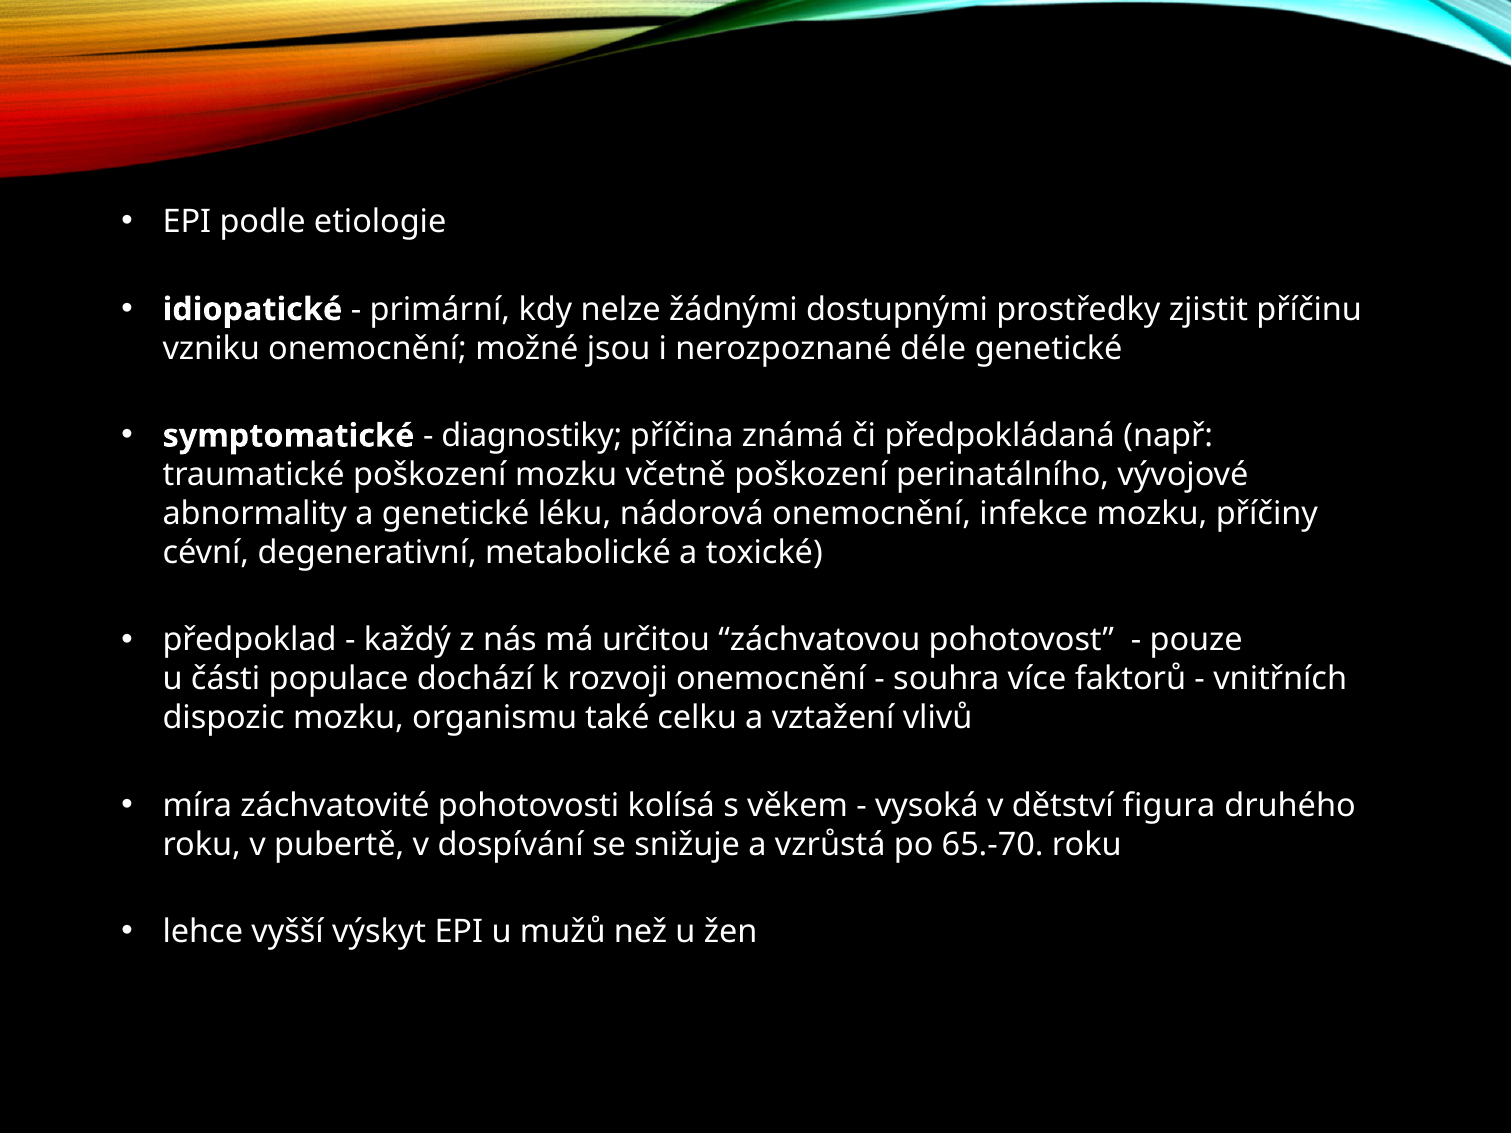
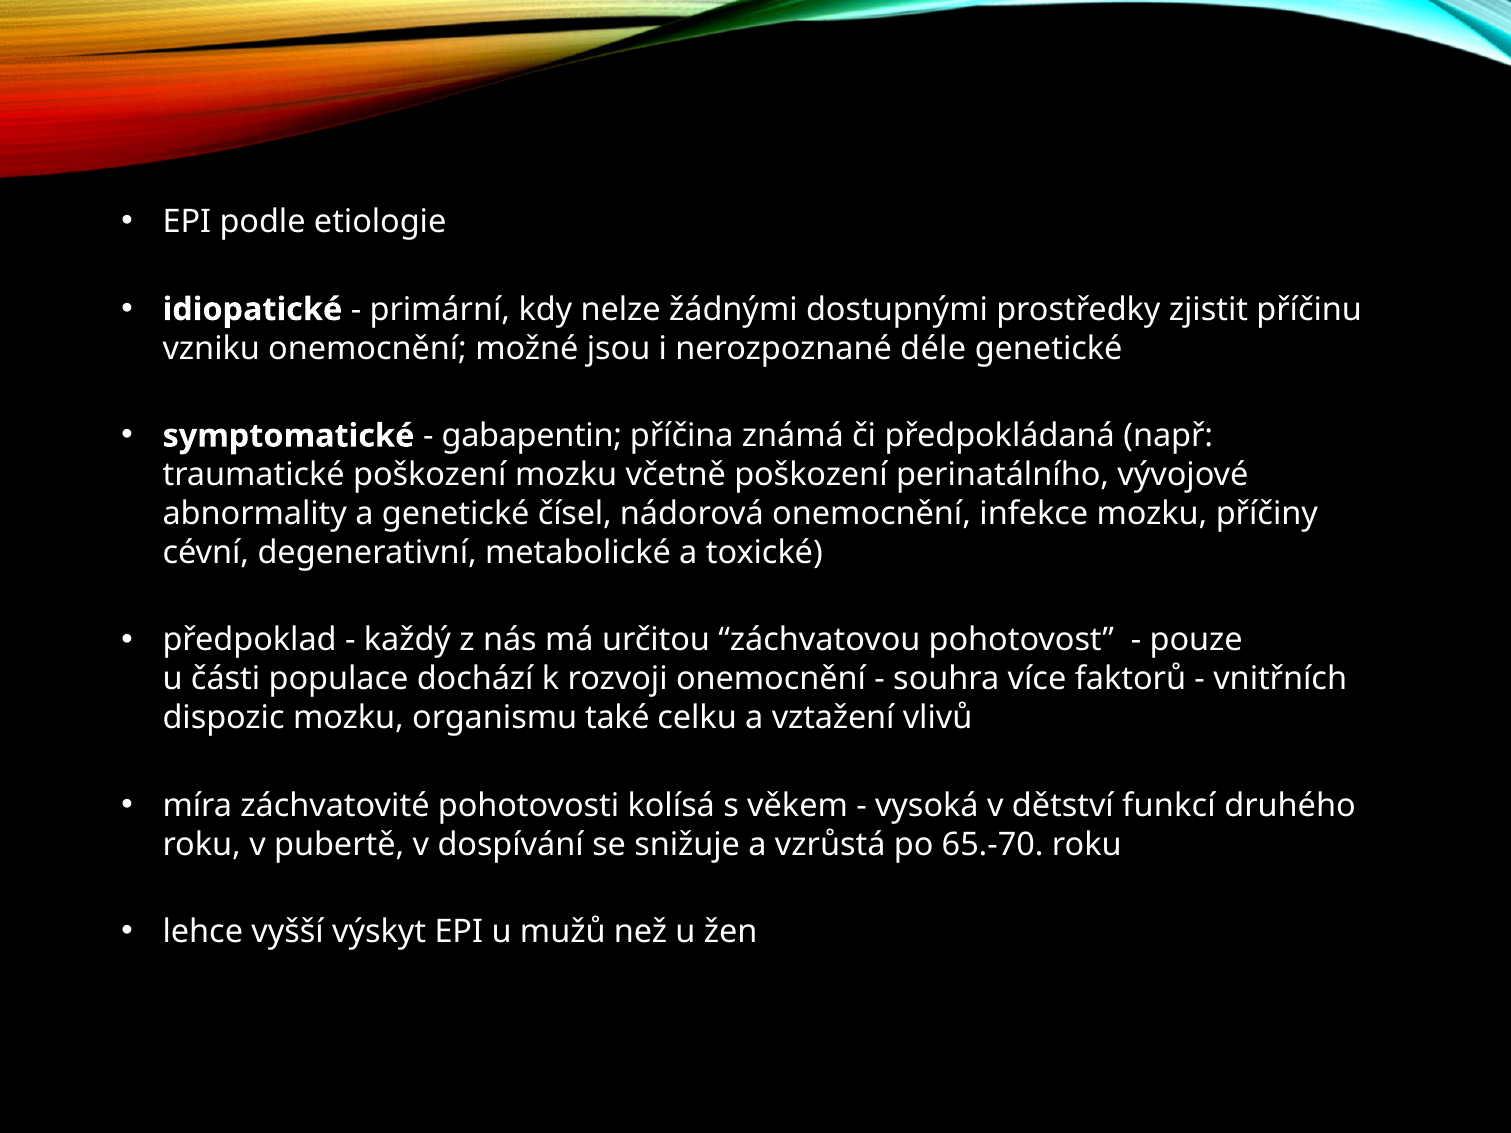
diagnostiky: diagnostiky -> gabapentin
léku: léku -> čísel
figura: figura -> funkcí
